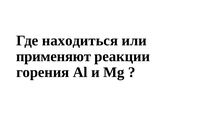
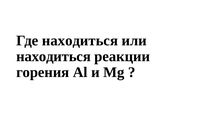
применяют at (54, 56): применяют -> находиться
